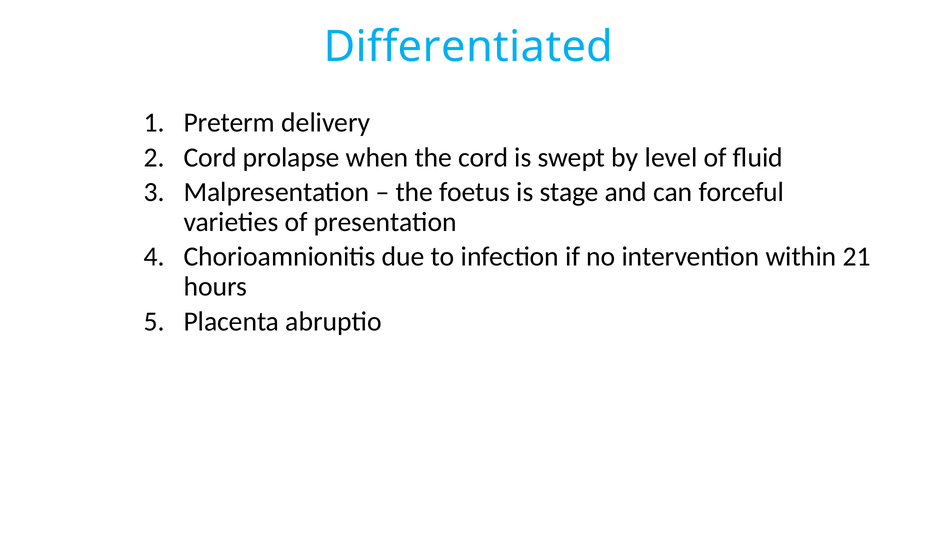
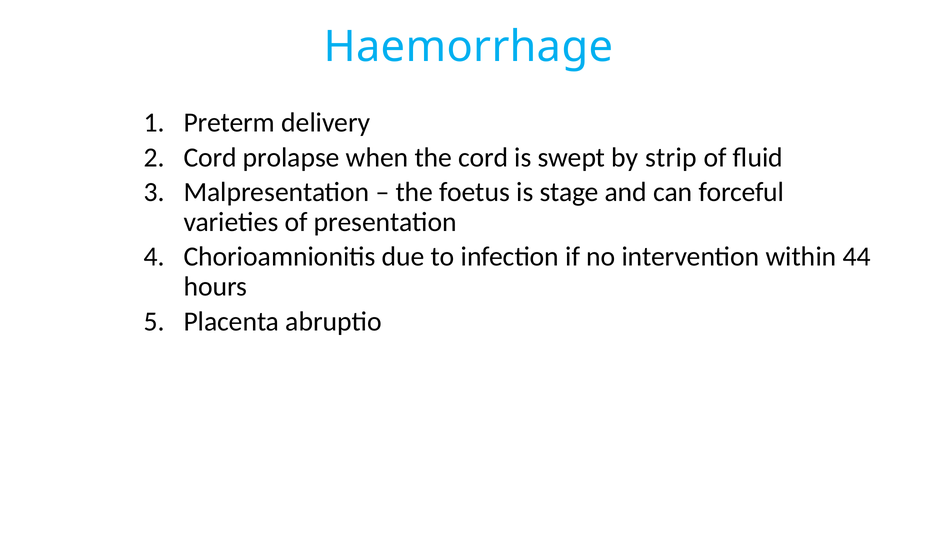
Differentiated: Differentiated -> Haemorrhage
level: level -> strip
21: 21 -> 44
